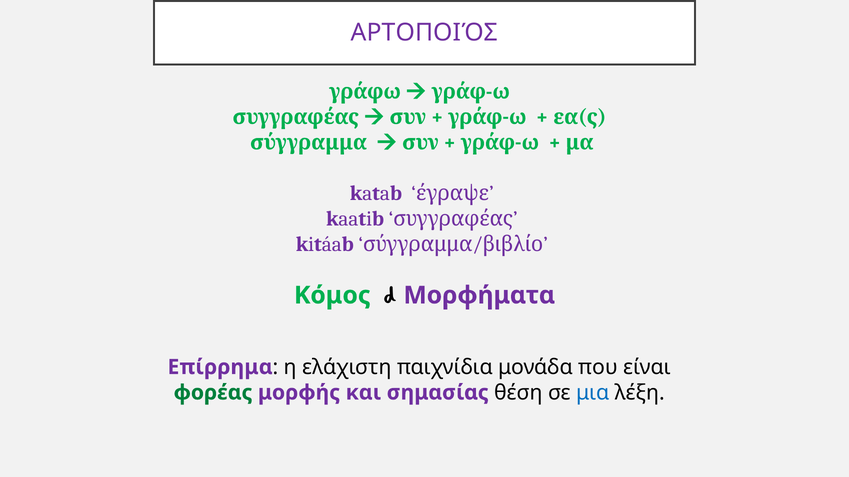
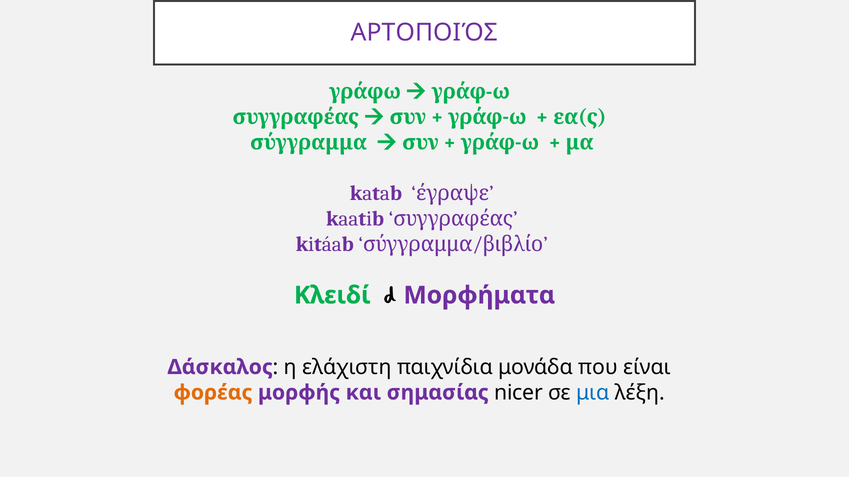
Κόμος: Κόμος -> Κλειδί
Επίρρημα: Επίρρημα -> Δάσκαλος
φορέας colour: green -> orange
θέση: θέση -> nicer
